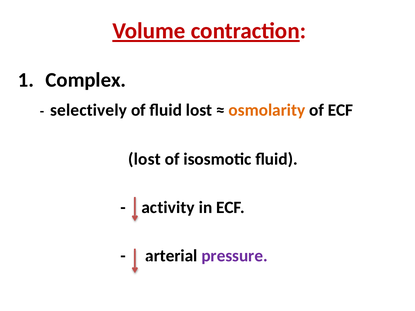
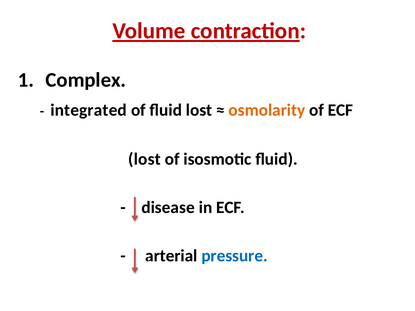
selectively: selectively -> integrated
activity: activity -> disease
pressure colour: purple -> blue
